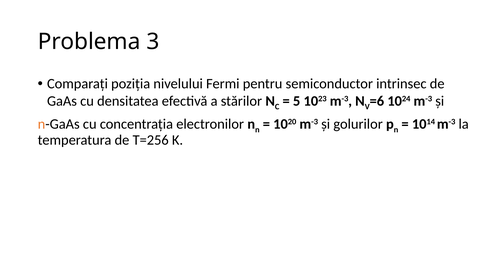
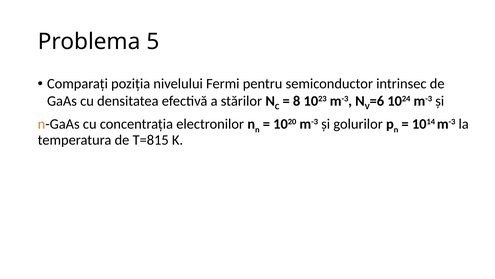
3: 3 -> 5
5: 5 -> 8
T=256: T=256 -> T=815
